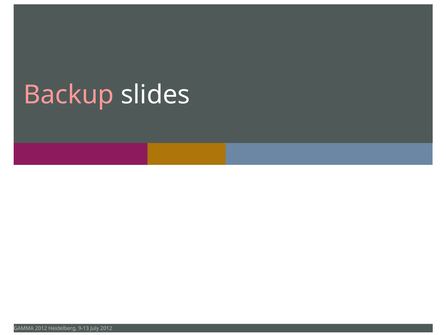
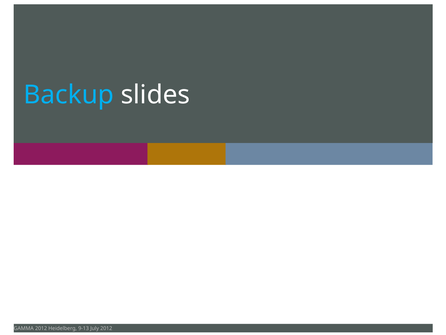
Backup colour: pink -> light blue
